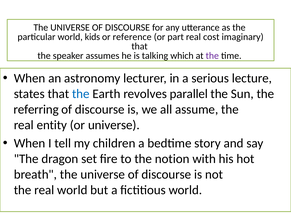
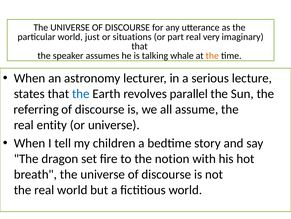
kids: kids -> just
reference: reference -> situations
cost: cost -> very
which: which -> whale
the at (212, 55) colour: purple -> orange
